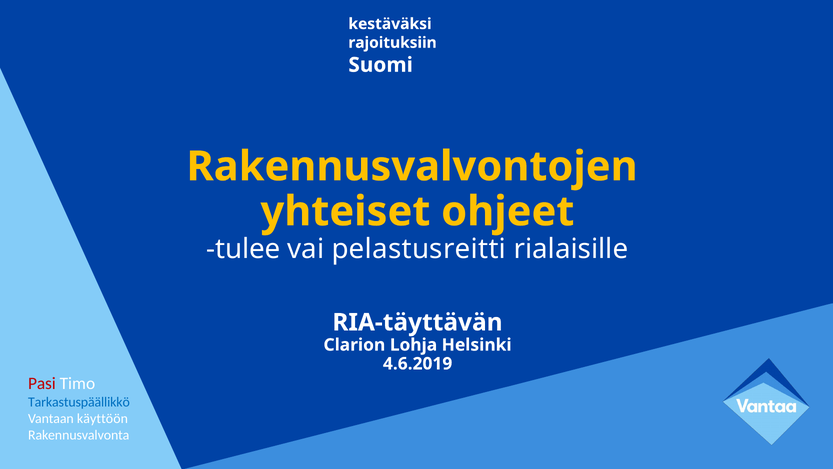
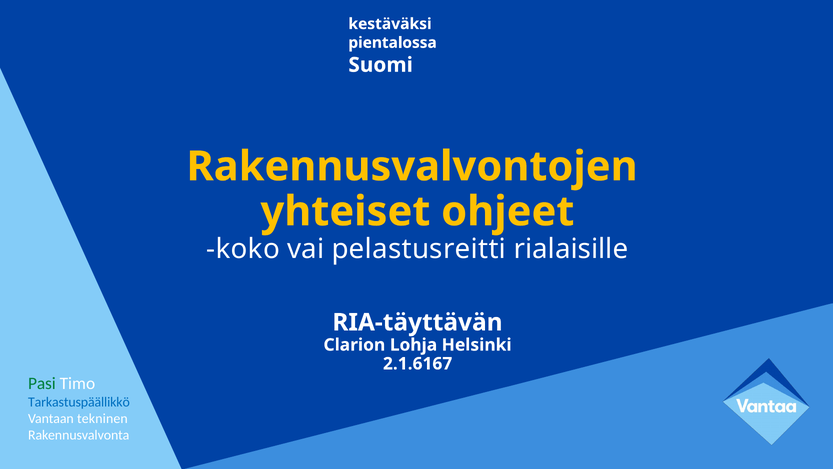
rajoituksiin: rajoituksiin -> pientalossa
tulee: tulee -> koko
4.6.2019: 4.6.2019 -> 2.1.6167
Pasi colour: red -> green
käyttöön: käyttöön -> tekninen
